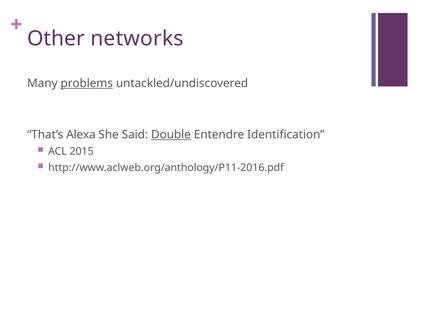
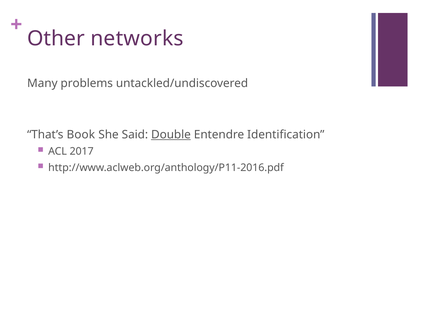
problems underline: present -> none
Alexa: Alexa -> Book
2015: 2015 -> 2017
